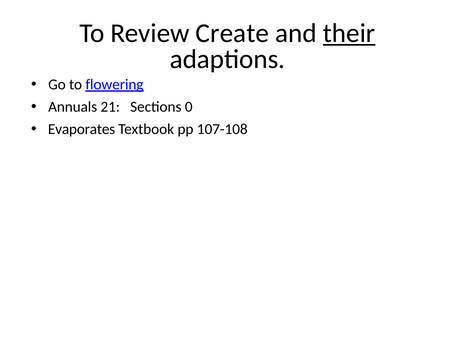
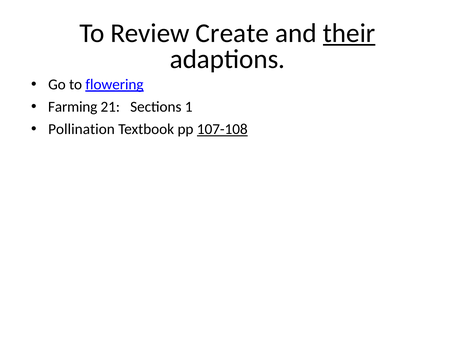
Annuals: Annuals -> Farming
0: 0 -> 1
Evaporates: Evaporates -> Pollination
107-108 underline: none -> present
